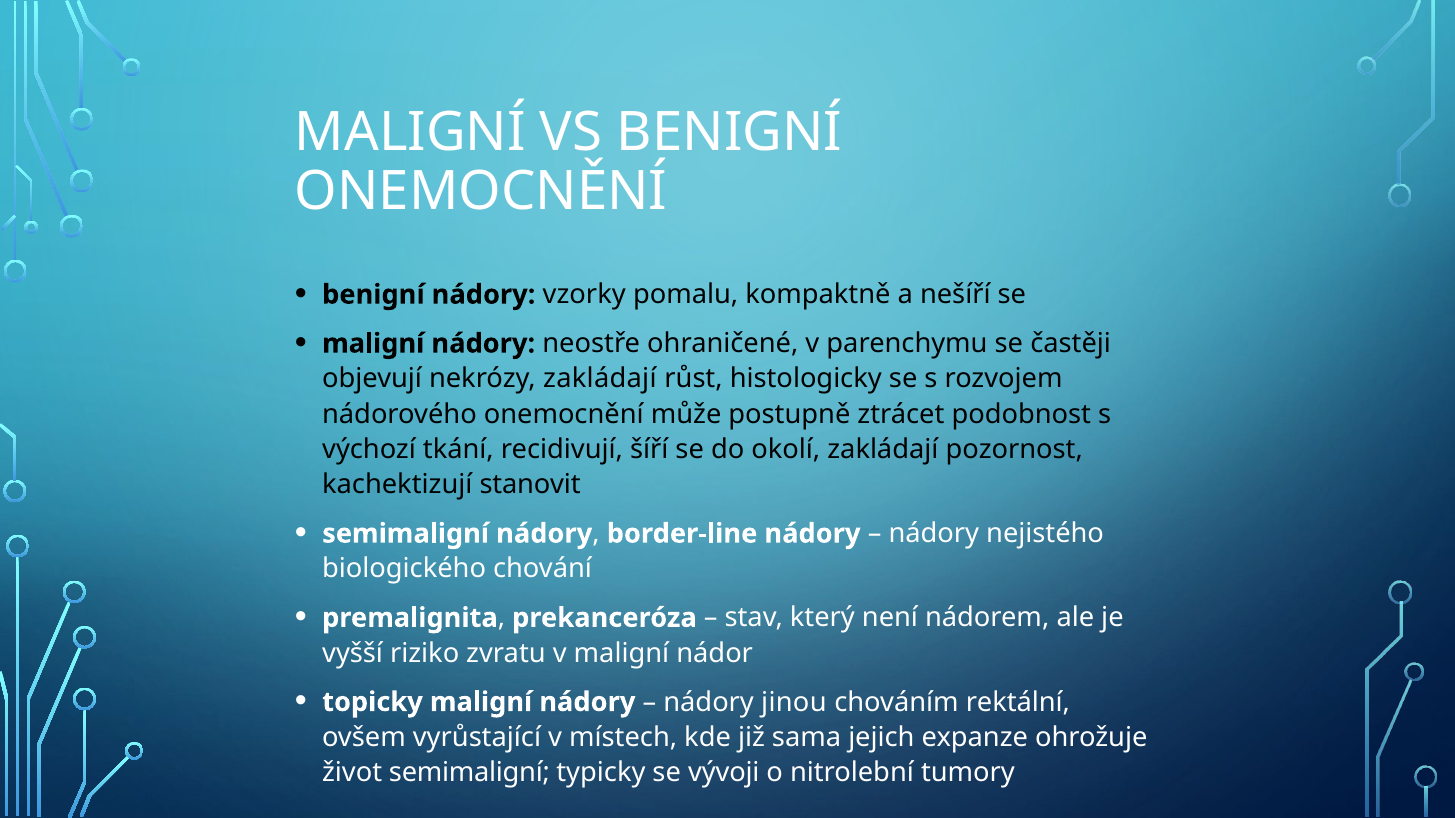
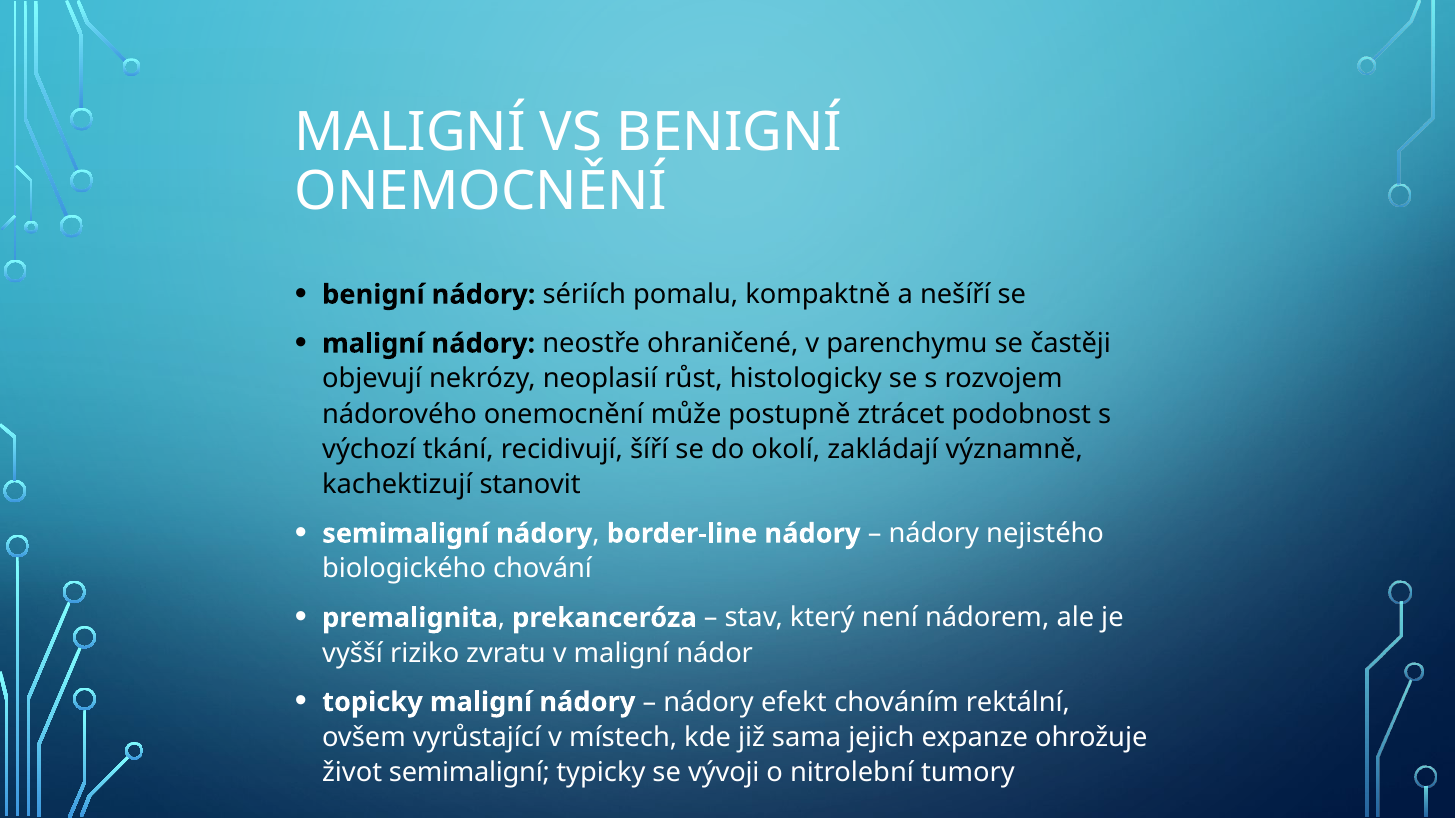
vzorky: vzorky -> sériích
nekrózy zakládají: zakládají -> neoplasií
pozornost: pozornost -> významně
jinou: jinou -> efekt
